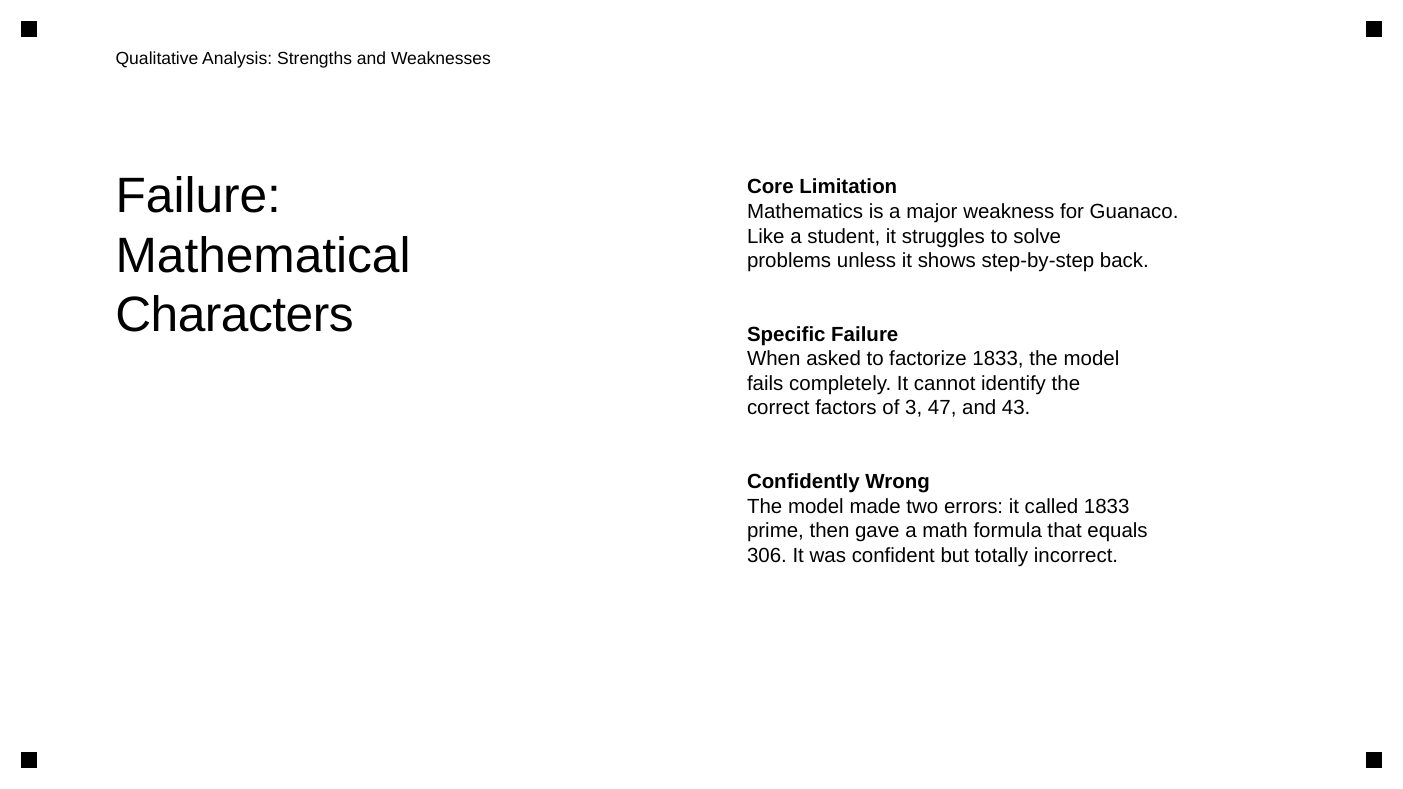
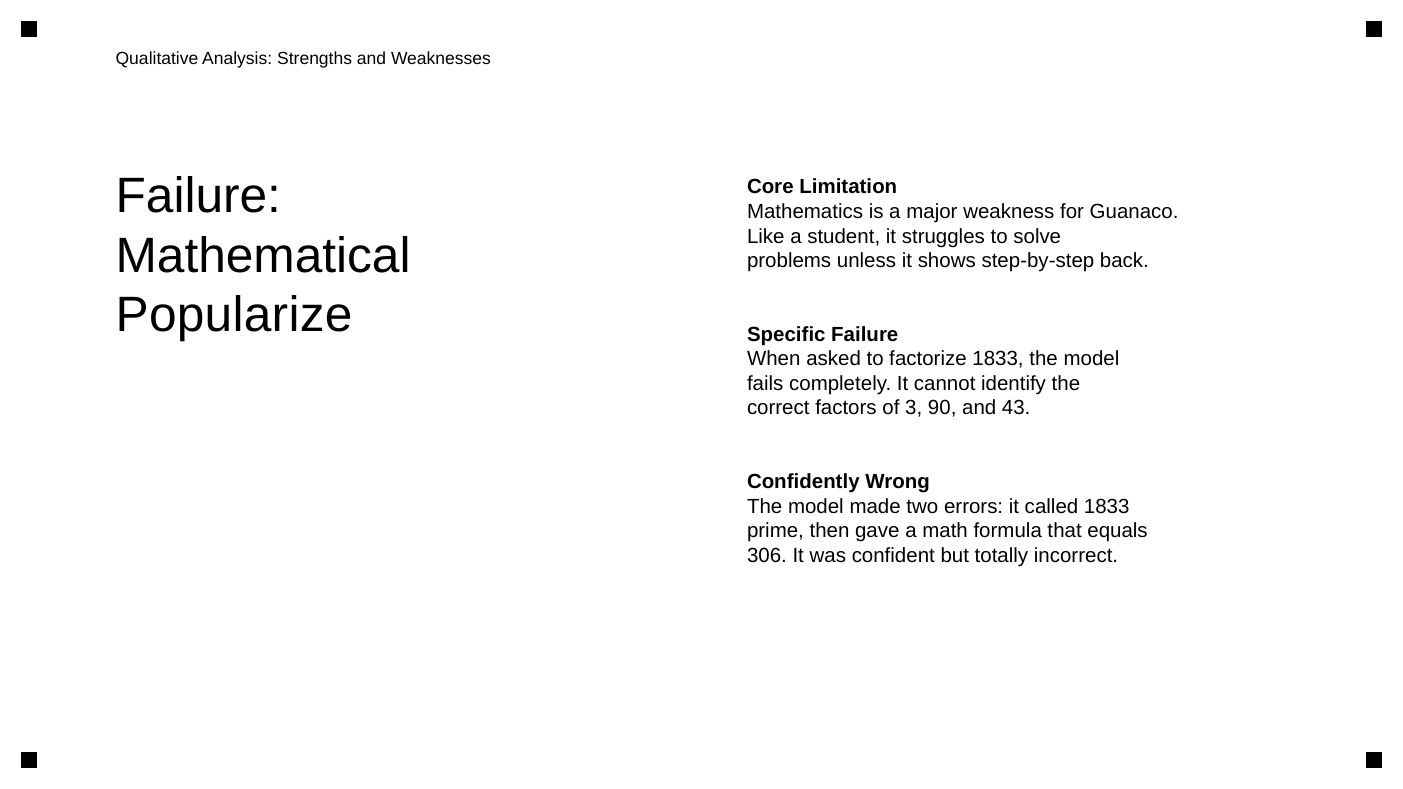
Characters: Characters -> Popularize
47: 47 -> 90
